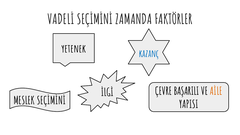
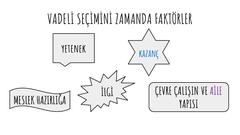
BAŞARILI: BAŞARILI -> ÇALIŞIN
AİLE colour: orange -> purple
MESLEK SEÇİMİNİ: SEÇİMİNİ -> HAZIRLIĞA
